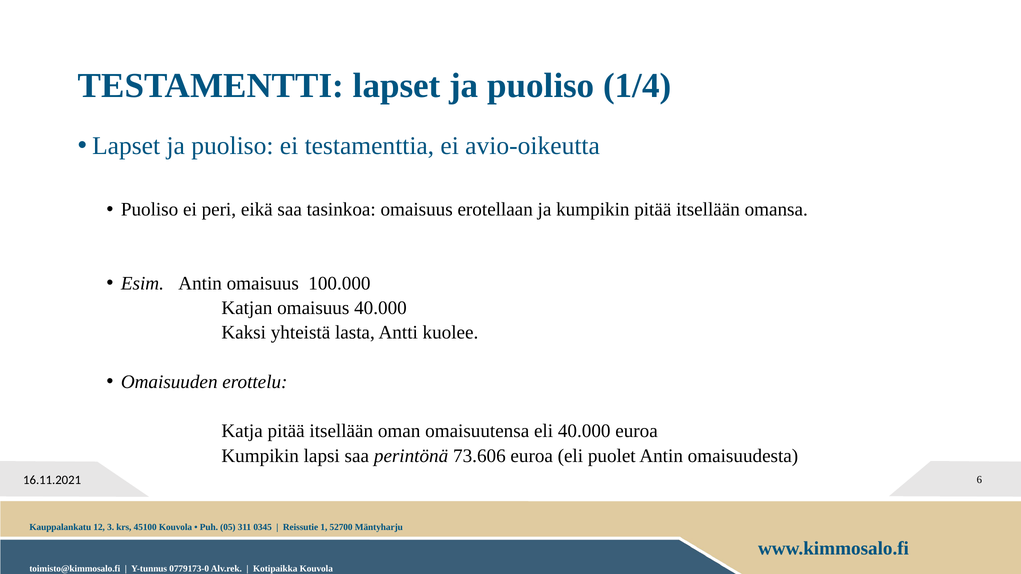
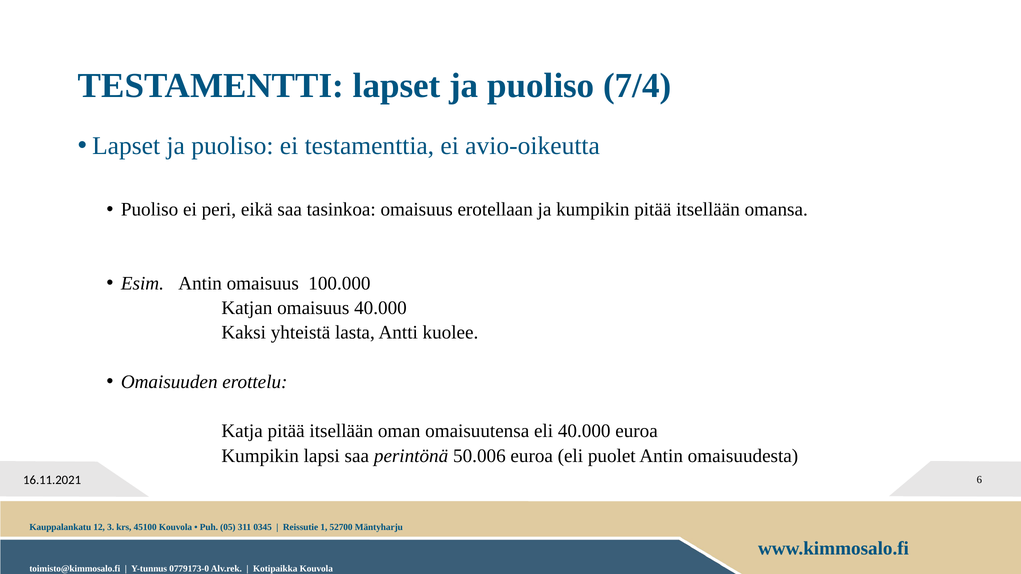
1/4: 1/4 -> 7/4
73.606: 73.606 -> 50.006
